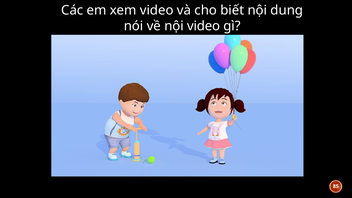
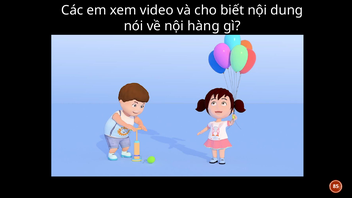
nội video: video -> hàng
